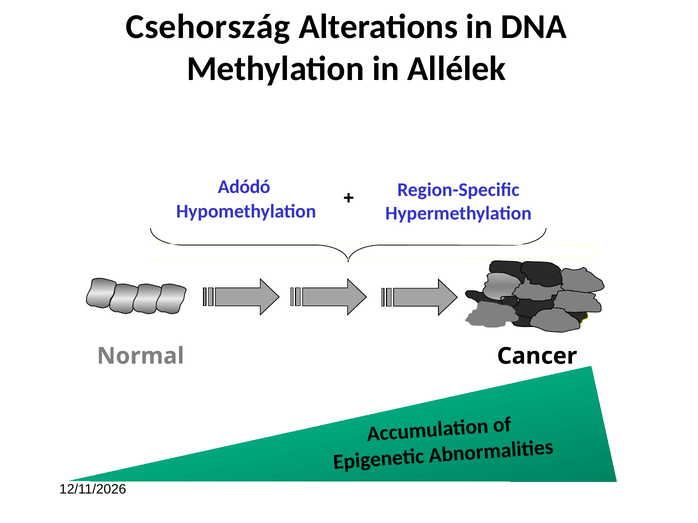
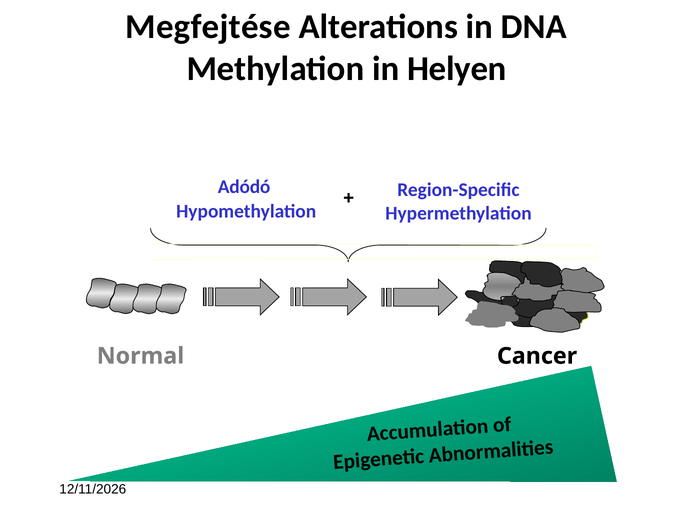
Csehország: Csehország -> Megfejtése
Allélek: Allélek -> Helyen
